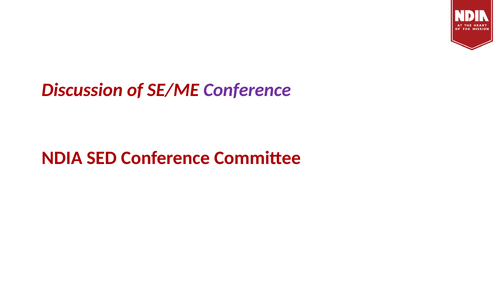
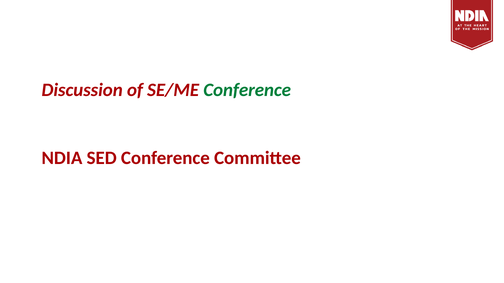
Conference at (247, 90) colour: purple -> green
